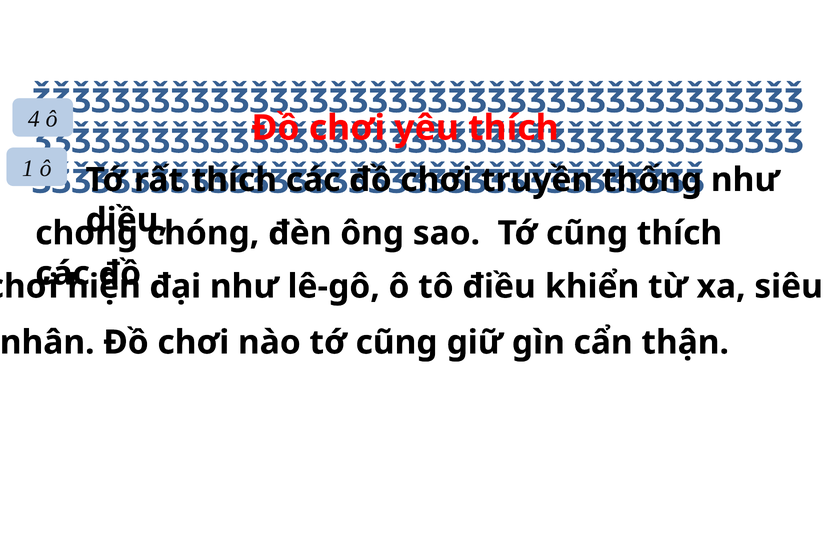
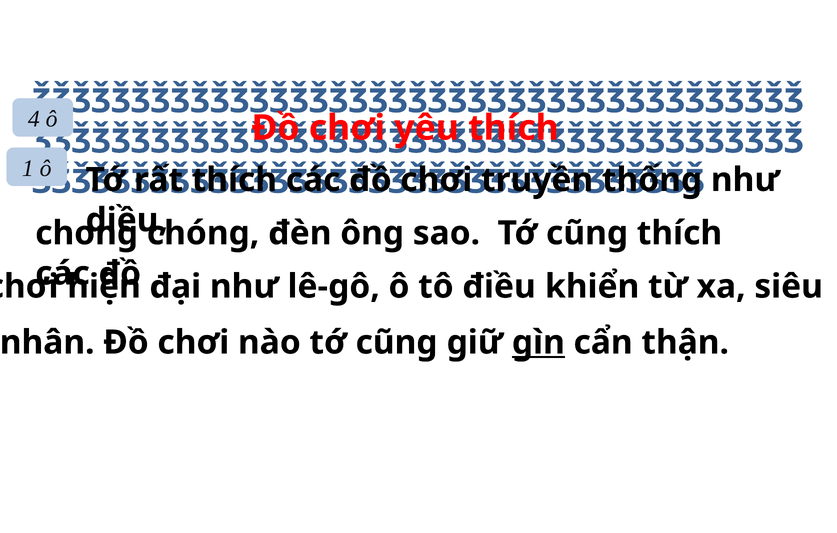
gìn underline: none -> present
